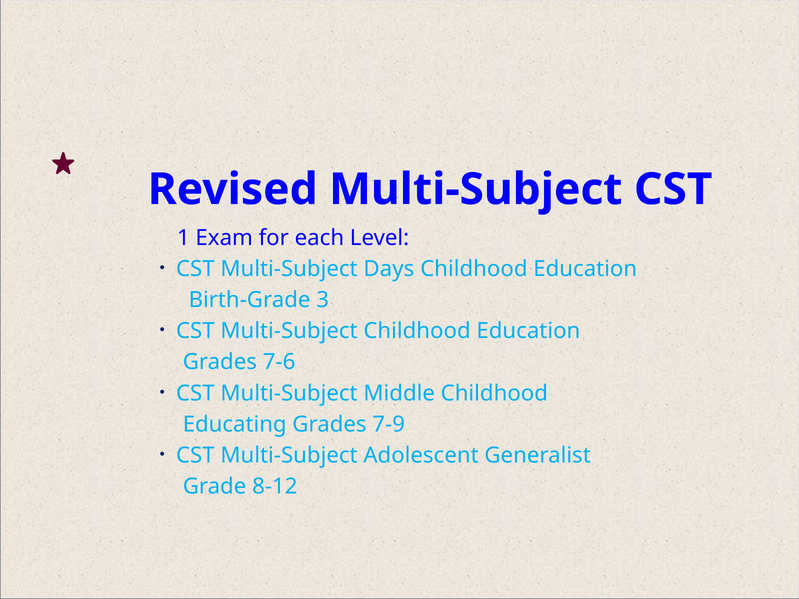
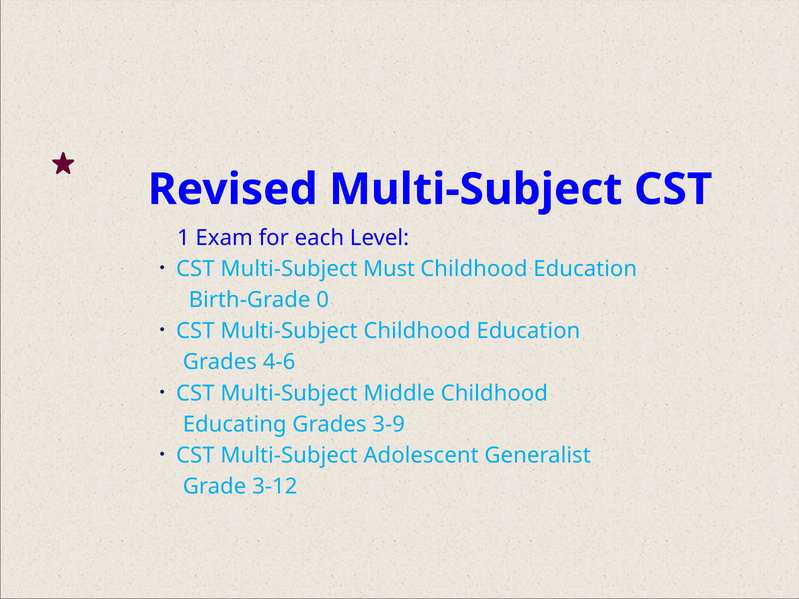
Days: Days -> Must
3: 3 -> 0
7-6: 7-6 -> 4-6
7-9: 7-9 -> 3-9
8-12: 8-12 -> 3-12
